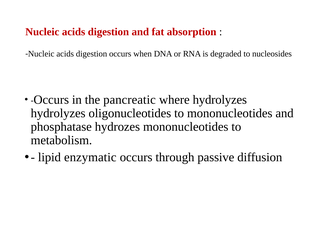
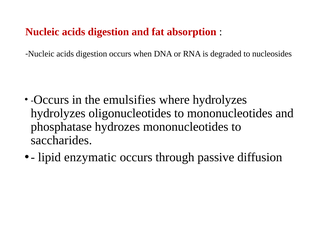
pancreatic: pancreatic -> emulsifies
metabolism: metabolism -> saccharides
